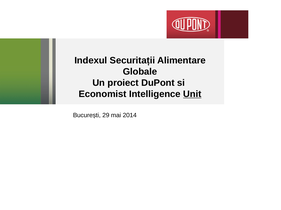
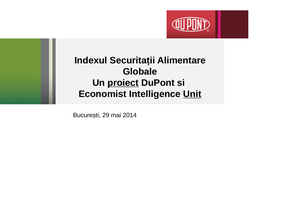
proiect underline: none -> present
